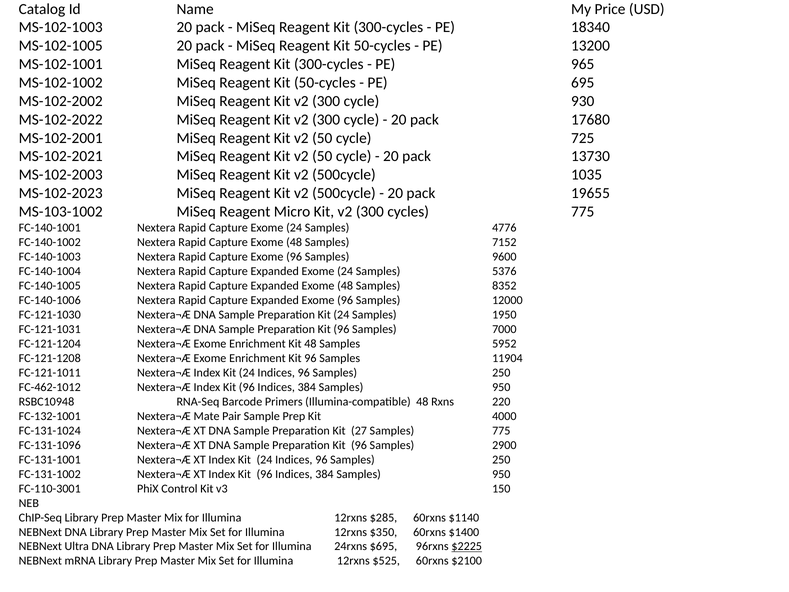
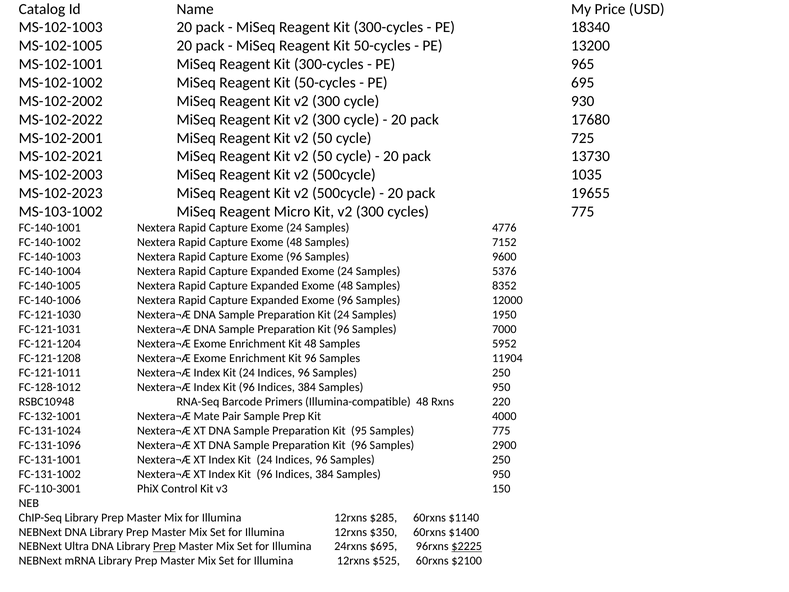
FC-462-1012: FC-462-1012 -> FC-128-1012
27: 27 -> 95
Prep at (164, 546) underline: none -> present
